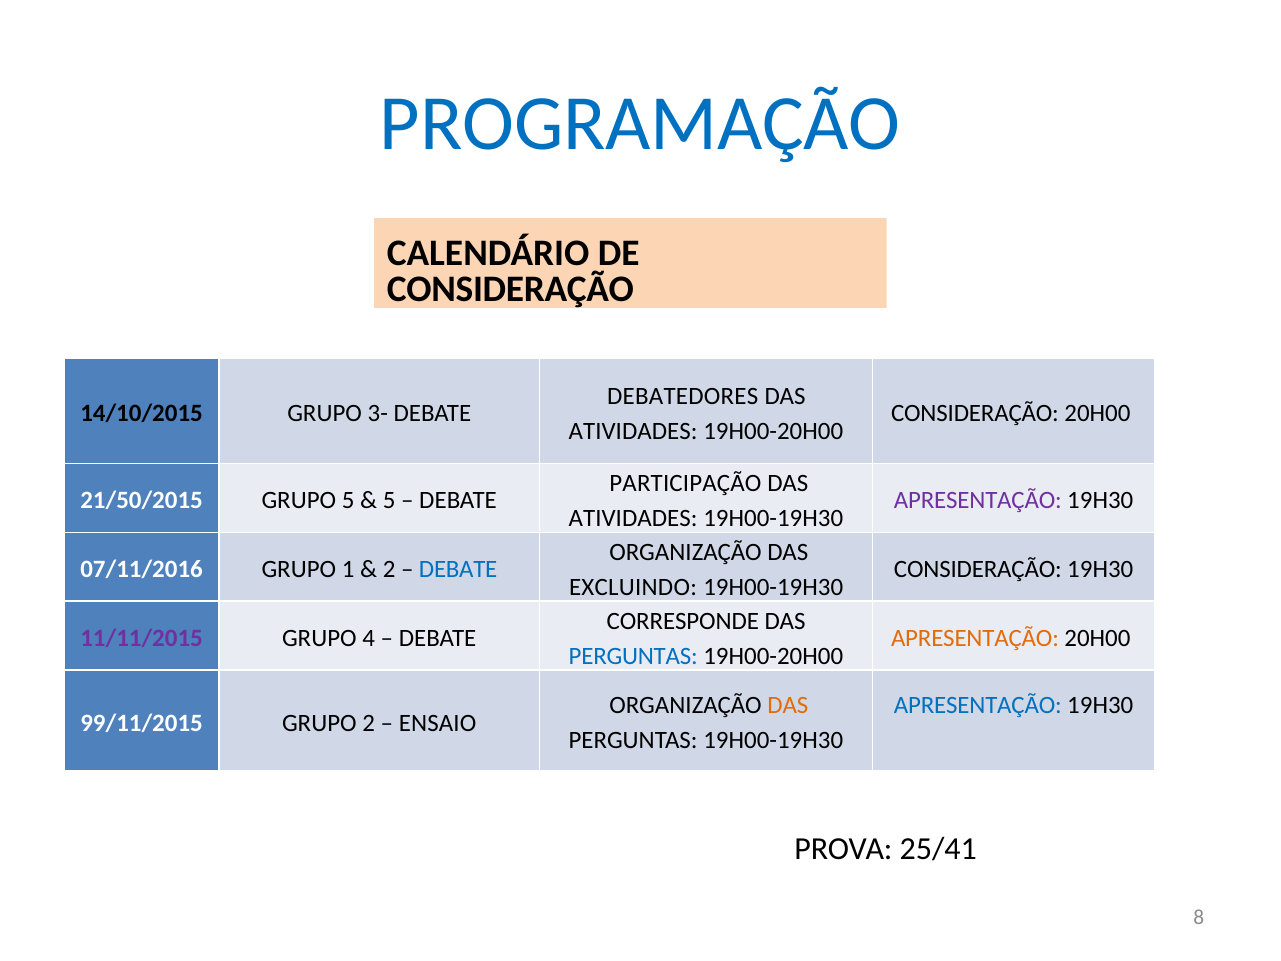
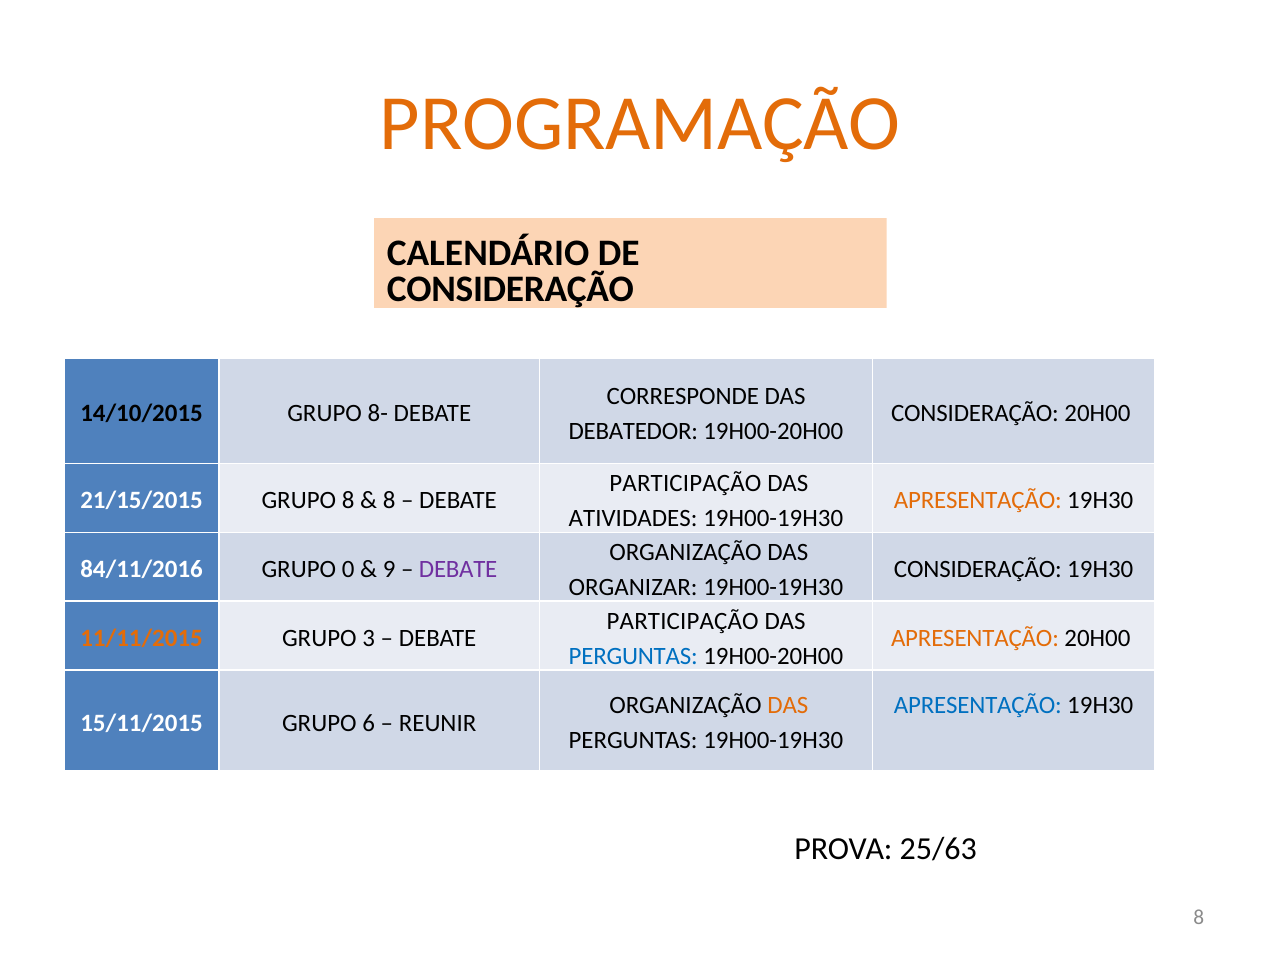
PROGRAMAÇÃO colour: blue -> orange
DEBATEDORES: DEBATEDORES -> CORRESPONDE
3-: 3- -> 8-
ATIVIDADES at (633, 431): ATIVIDADES -> DEBATEDOR
21/50/2015: 21/50/2015 -> 21/15/2015
GRUPO 5: 5 -> 8
5 at (389, 500): 5 -> 8
APRESENTAÇÃO at (978, 500) colour: purple -> orange
07/11/2016: 07/11/2016 -> 84/11/2016
1: 1 -> 0
2 at (389, 569): 2 -> 9
DEBATE at (458, 569) colour: blue -> purple
EXCLUINDO: EXCLUINDO -> ORGANIZAR
CORRESPONDE at (683, 621): CORRESPONDE -> PARTICIPAÇÃO
11/11/2015 colour: purple -> orange
4: 4 -> 3
99/11/2015: 99/11/2015 -> 15/11/2015
GRUPO 2: 2 -> 6
ENSAIO: ENSAIO -> REUNIR
25/41: 25/41 -> 25/63
